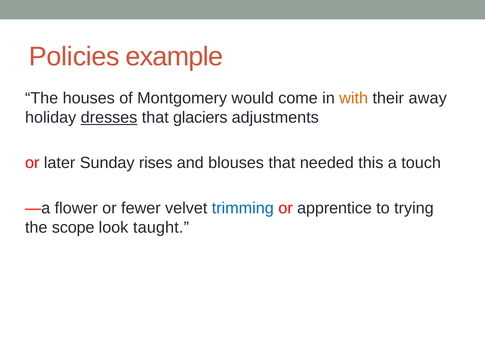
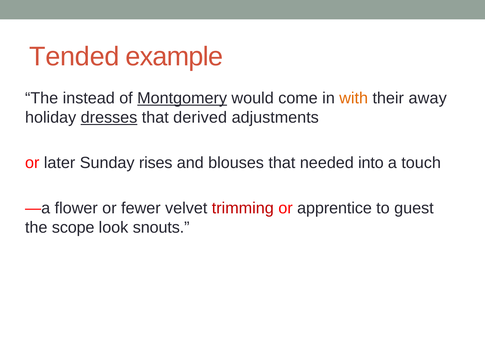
Policies: Policies -> Tended
houses: houses -> instead
Montgomery underline: none -> present
glaciers: glaciers -> derived
this: this -> into
trimming colour: blue -> red
trying: trying -> guest
taught: taught -> snouts
